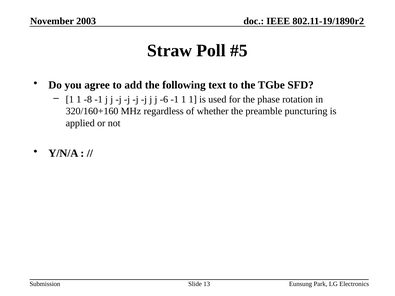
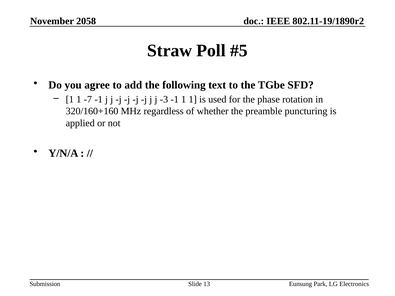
2003: 2003 -> 2058
-8: -8 -> -7
-6: -6 -> -3
